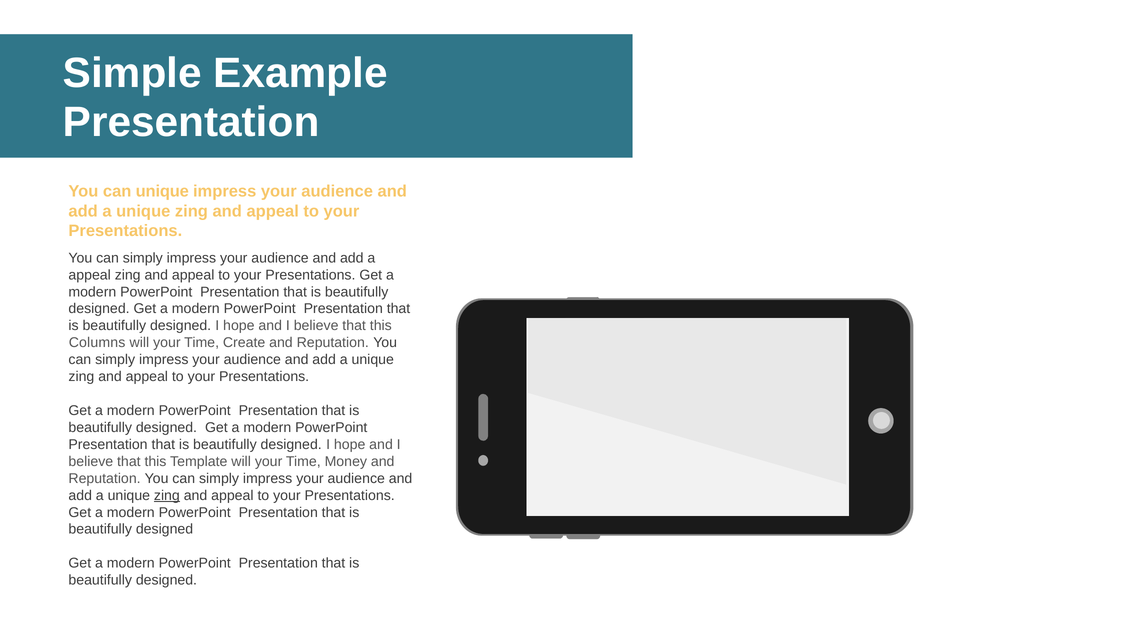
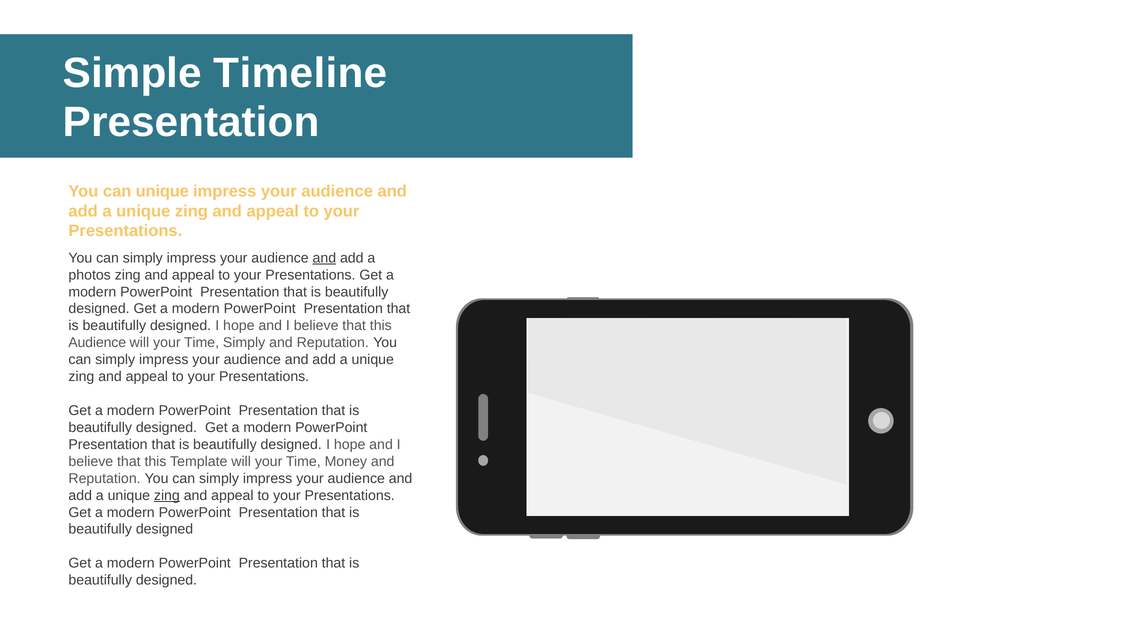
Example: Example -> Timeline
and at (324, 258) underline: none -> present
appeal at (90, 275): appeal -> photos
Columns at (97, 343): Columns -> Audience
Time Create: Create -> Simply
